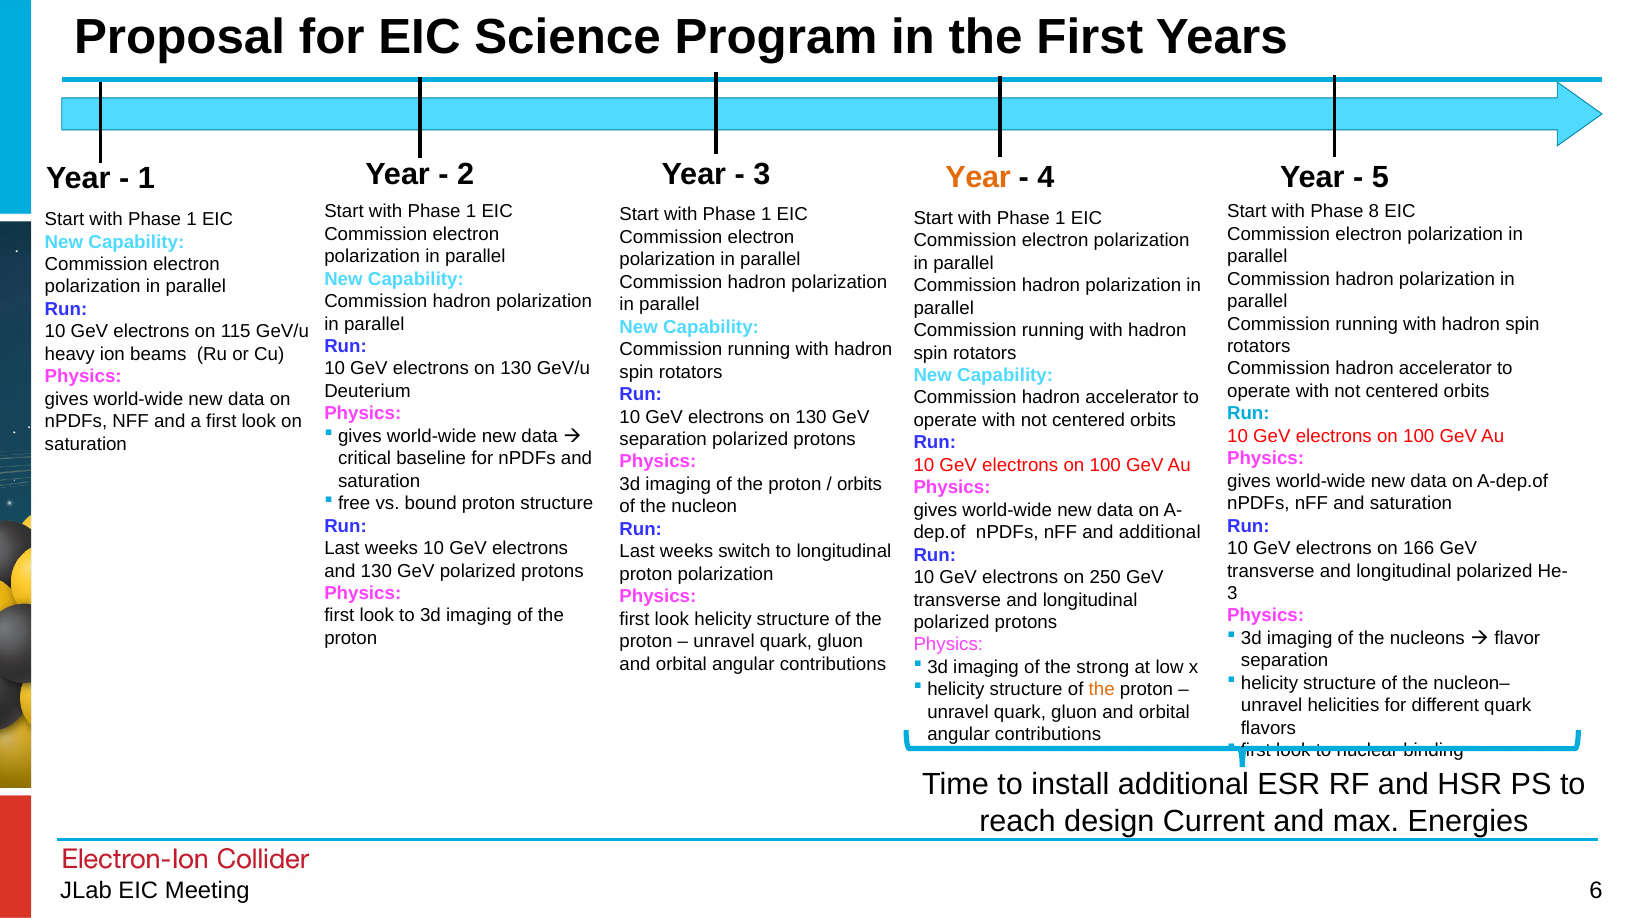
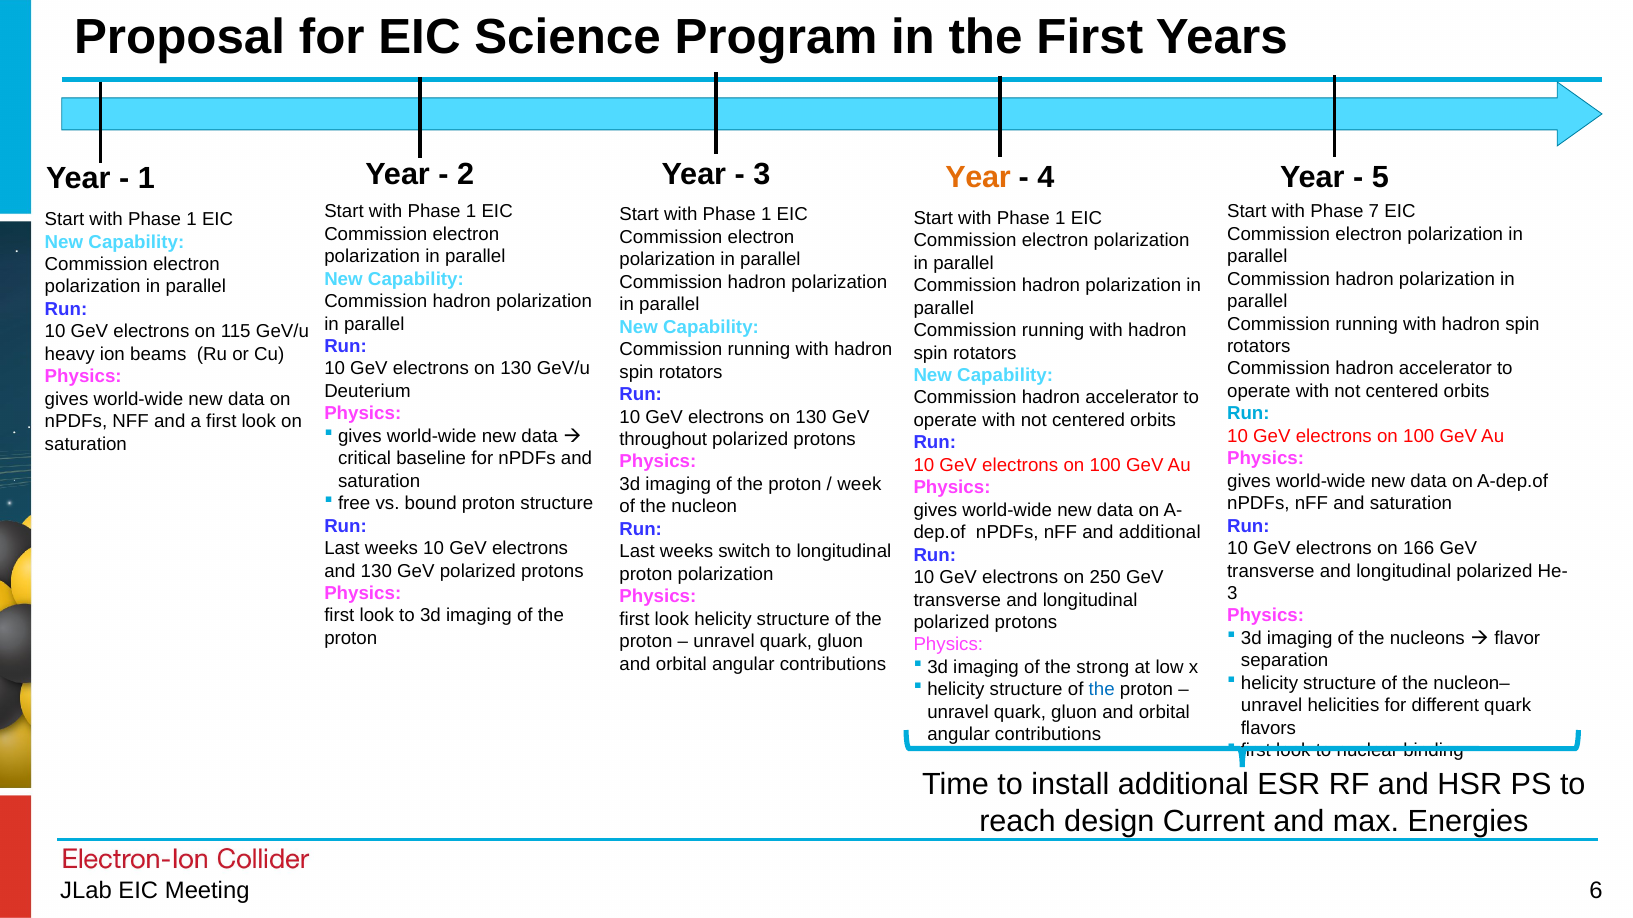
8: 8 -> 7
separation at (663, 440): separation -> throughout
orbits at (860, 484): orbits -> week
the at (1102, 690) colour: orange -> blue
